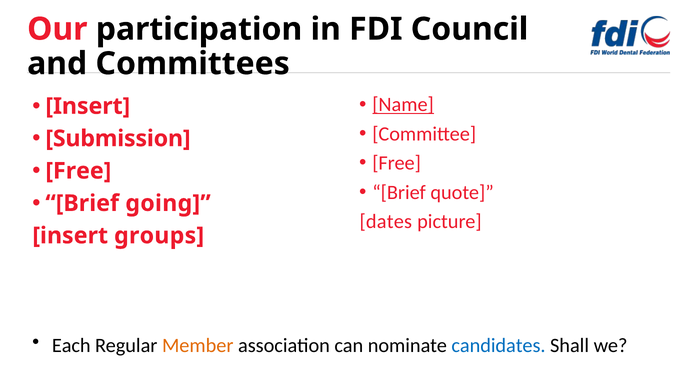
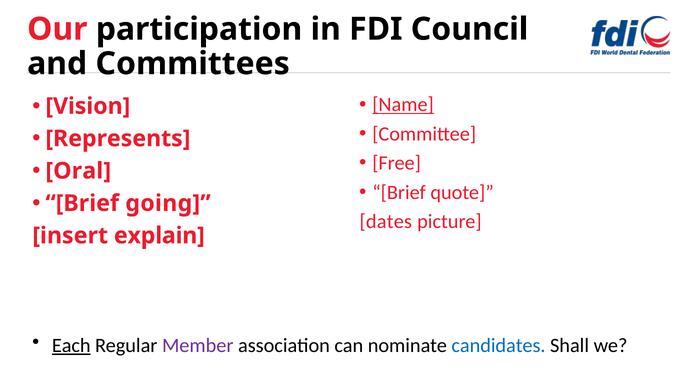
Insert at (88, 106): Insert -> Vision
Submission: Submission -> Represents
Free at (78, 171): Free -> Oral
groups: groups -> explain
Each underline: none -> present
Member colour: orange -> purple
